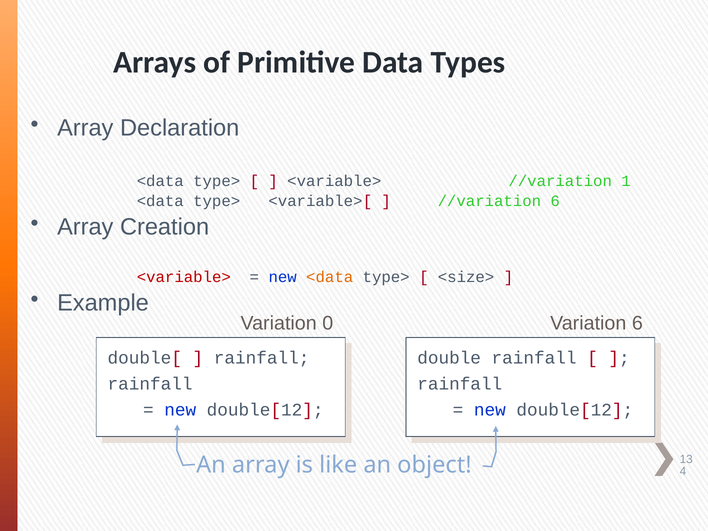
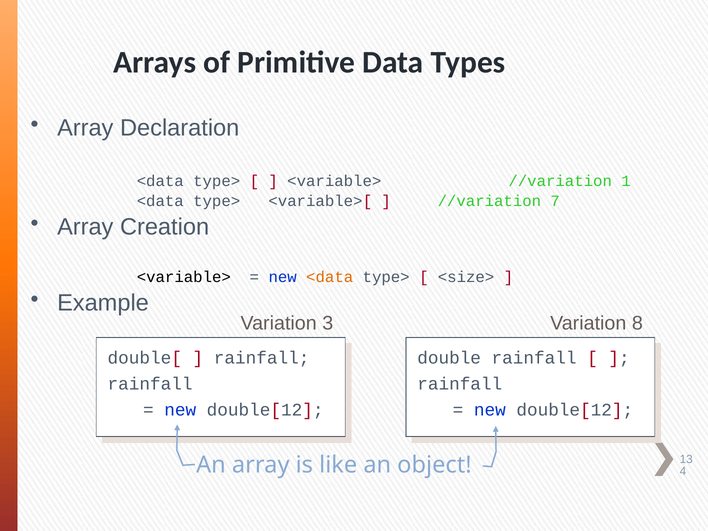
//variation 6: 6 -> 7
<variable> at (184, 277) colour: red -> black
0: 0 -> 3
Variation 6: 6 -> 8
